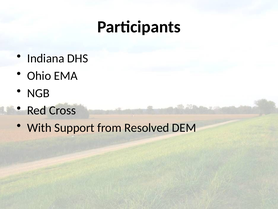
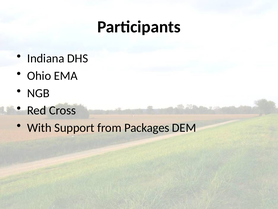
Resolved: Resolved -> Packages
